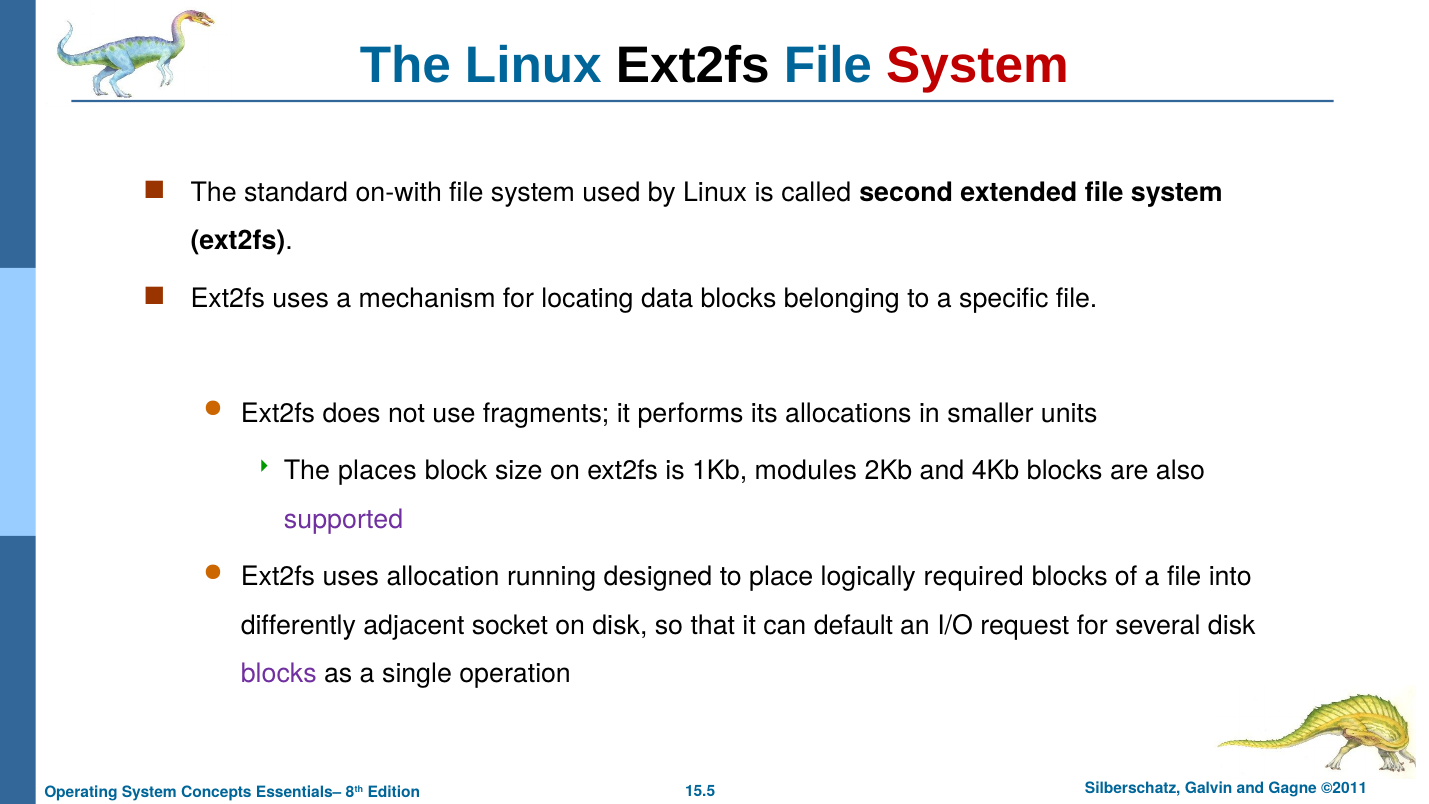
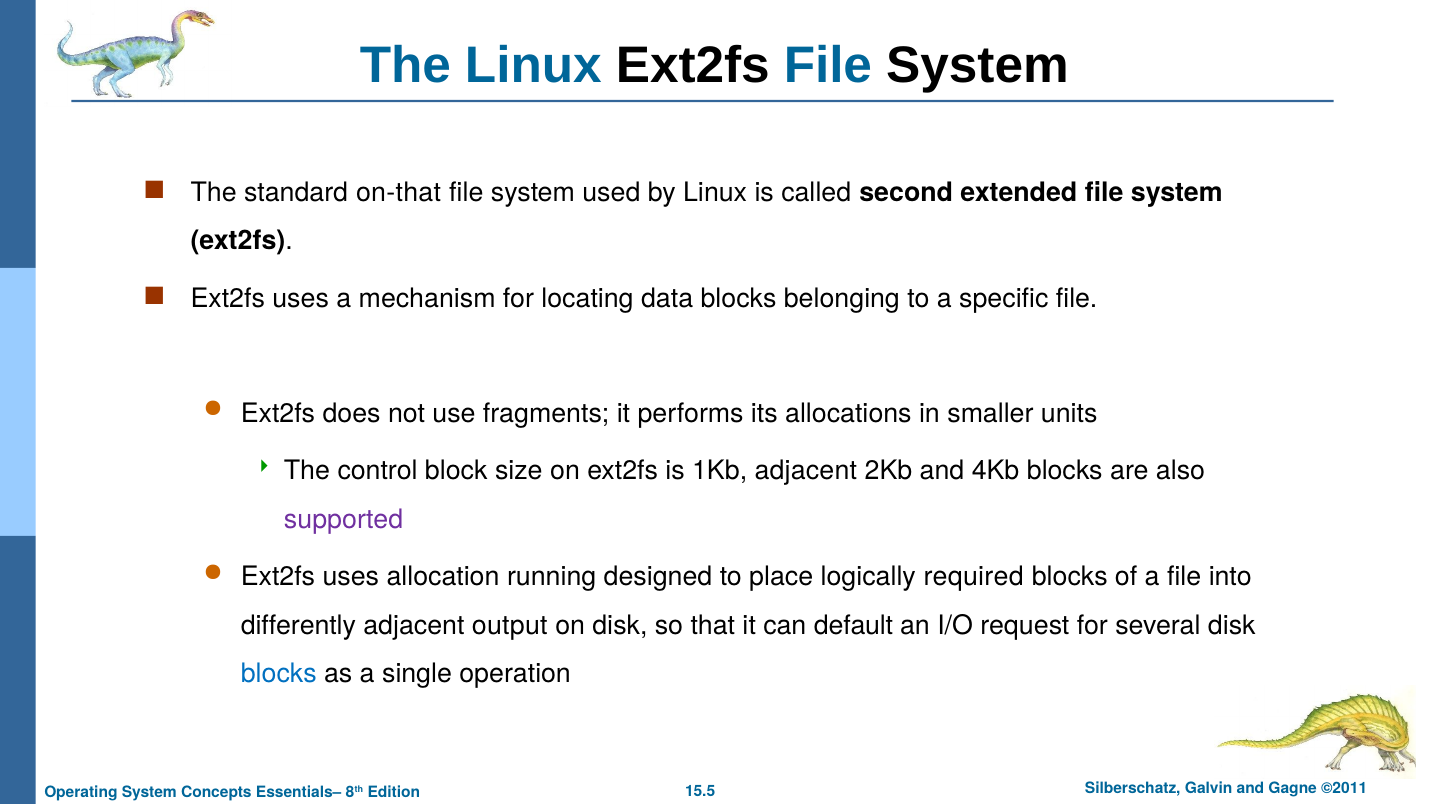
System at (977, 65) colour: red -> black
on-with: on-with -> on-that
places: places -> control
1Kb modules: modules -> adjacent
socket: socket -> output
blocks at (279, 673) colour: purple -> blue
